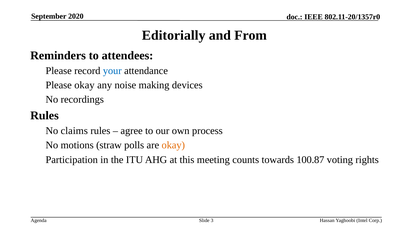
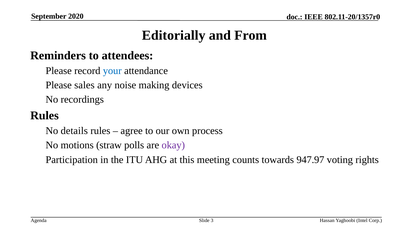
Please okay: okay -> sales
claims: claims -> details
okay at (173, 145) colour: orange -> purple
100.87: 100.87 -> 947.97
